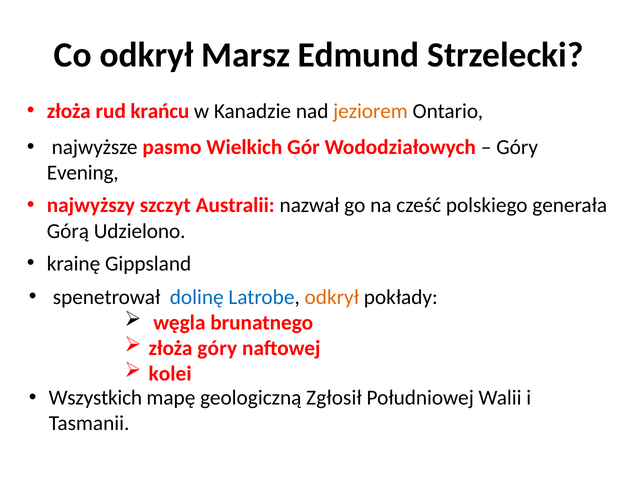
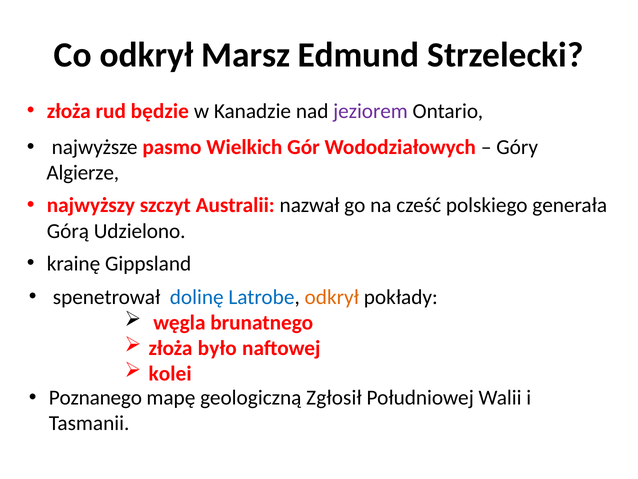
krańcu: krańcu -> będzie
jeziorem colour: orange -> purple
Evening: Evening -> Algierze
złoża góry: góry -> było
Wszystkich: Wszystkich -> Poznanego
